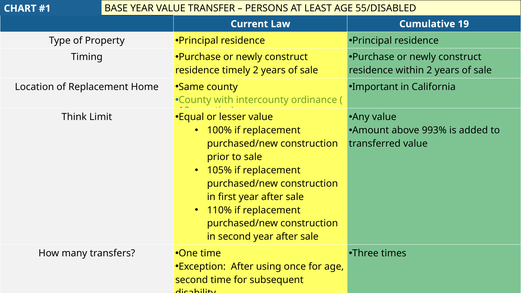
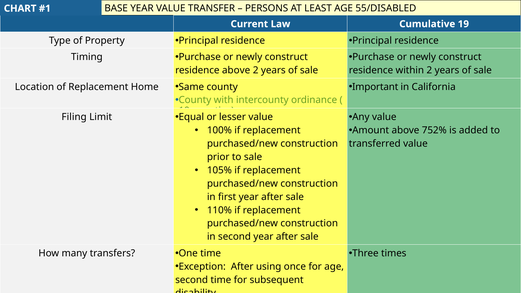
residence timely: timely -> above
Think: Think -> Filing
993%: 993% -> 752%
